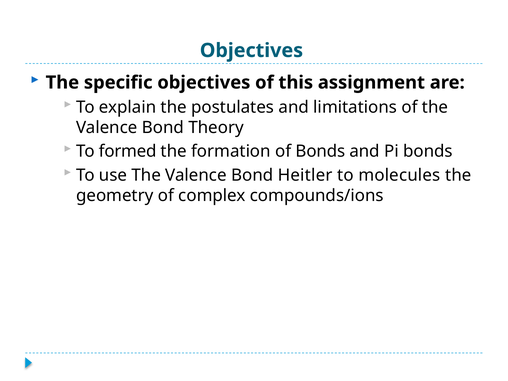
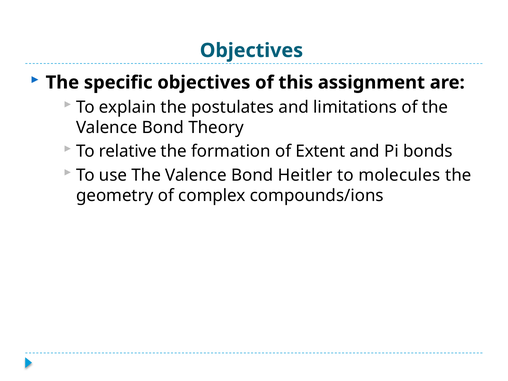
formed: formed -> relative
of Bonds: Bonds -> Extent
